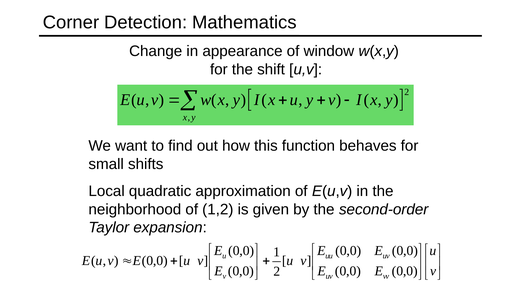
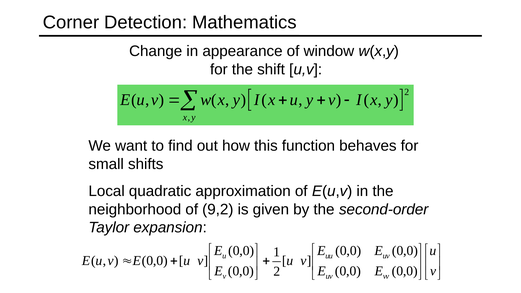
1,2: 1,2 -> 9,2
